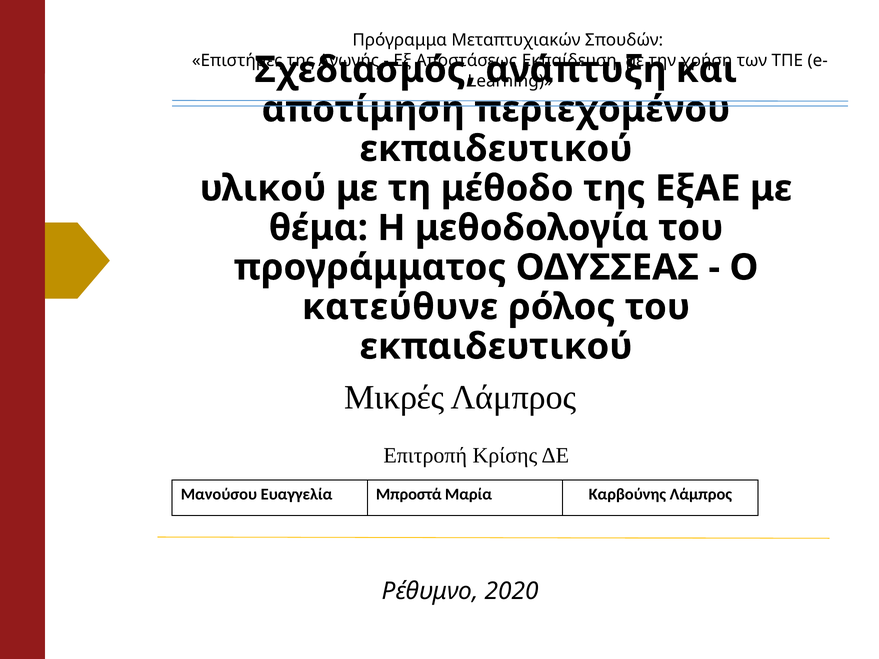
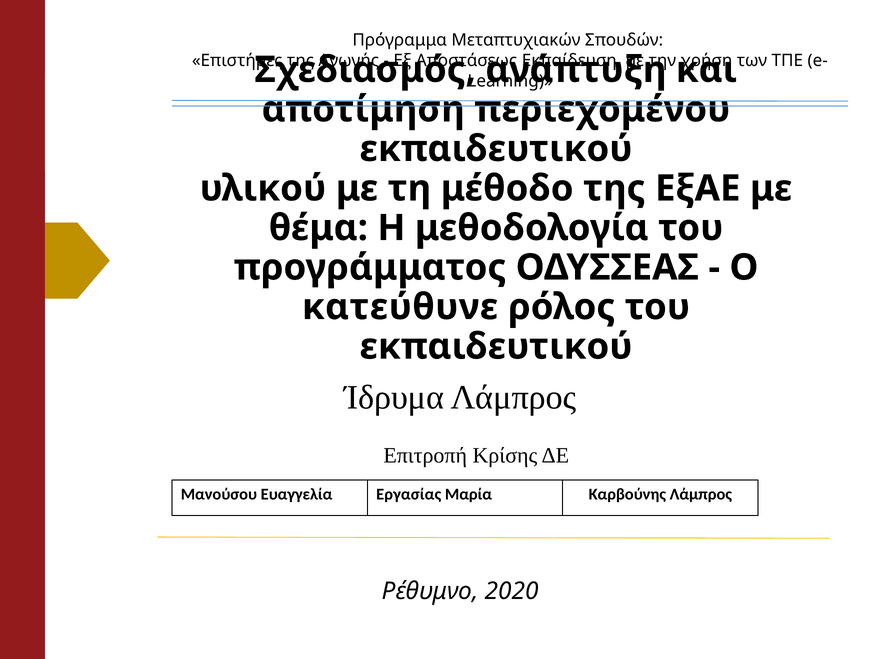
Μικρές: Μικρές -> Ίδρυμα
Μπροστά: Μπροστά -> Εργασίας
